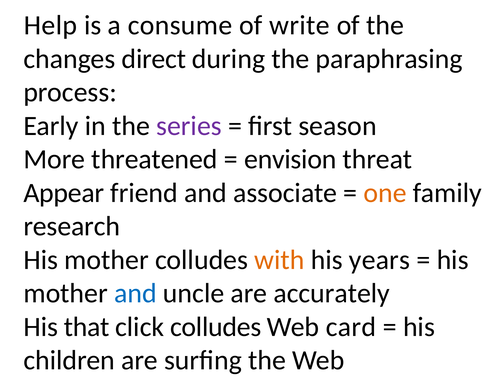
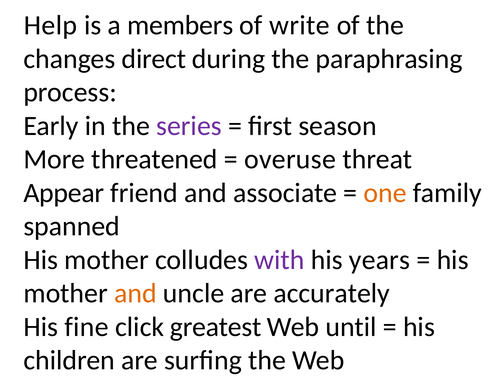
consume: consume -> members
envision: envision -> overuse
research: research -> spanned
with colour: orange -> purple
and at (135, 293) colour: blue -> orange
that: that -> fine
click colludes: colludes -> greatest
card: card -> until
